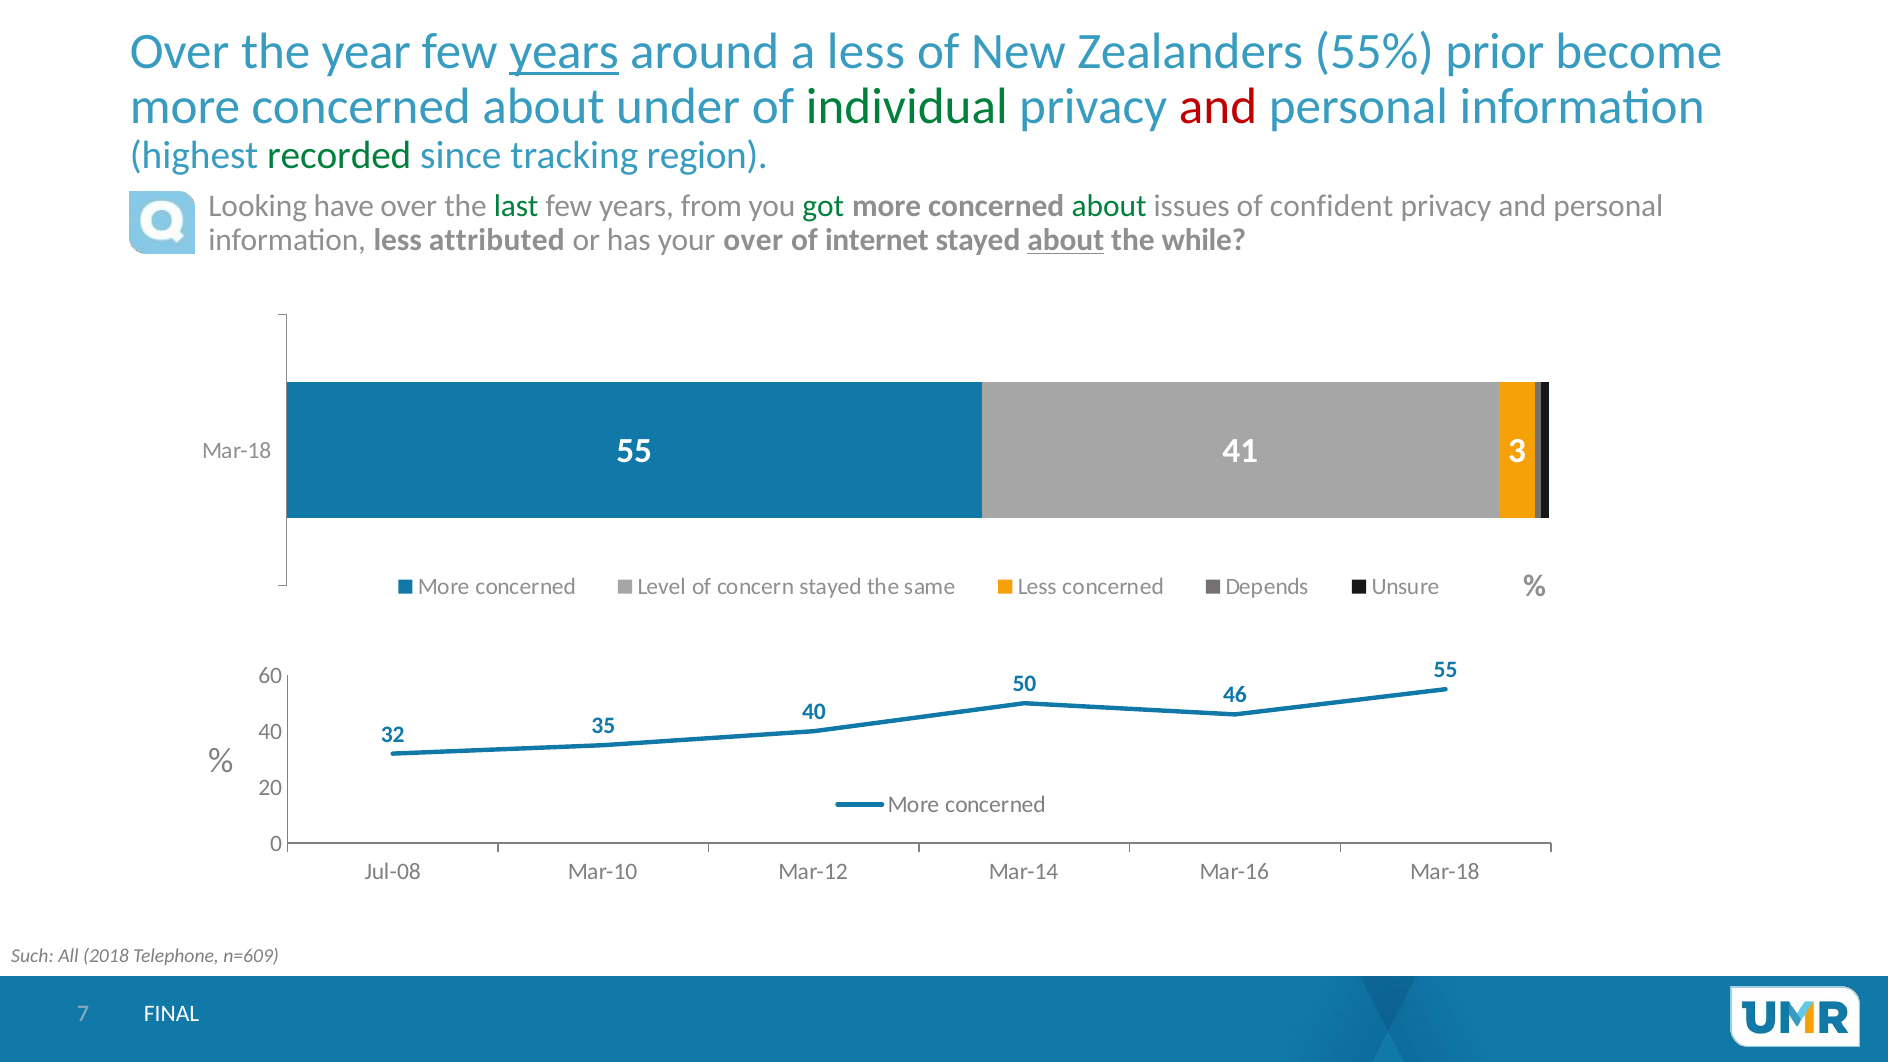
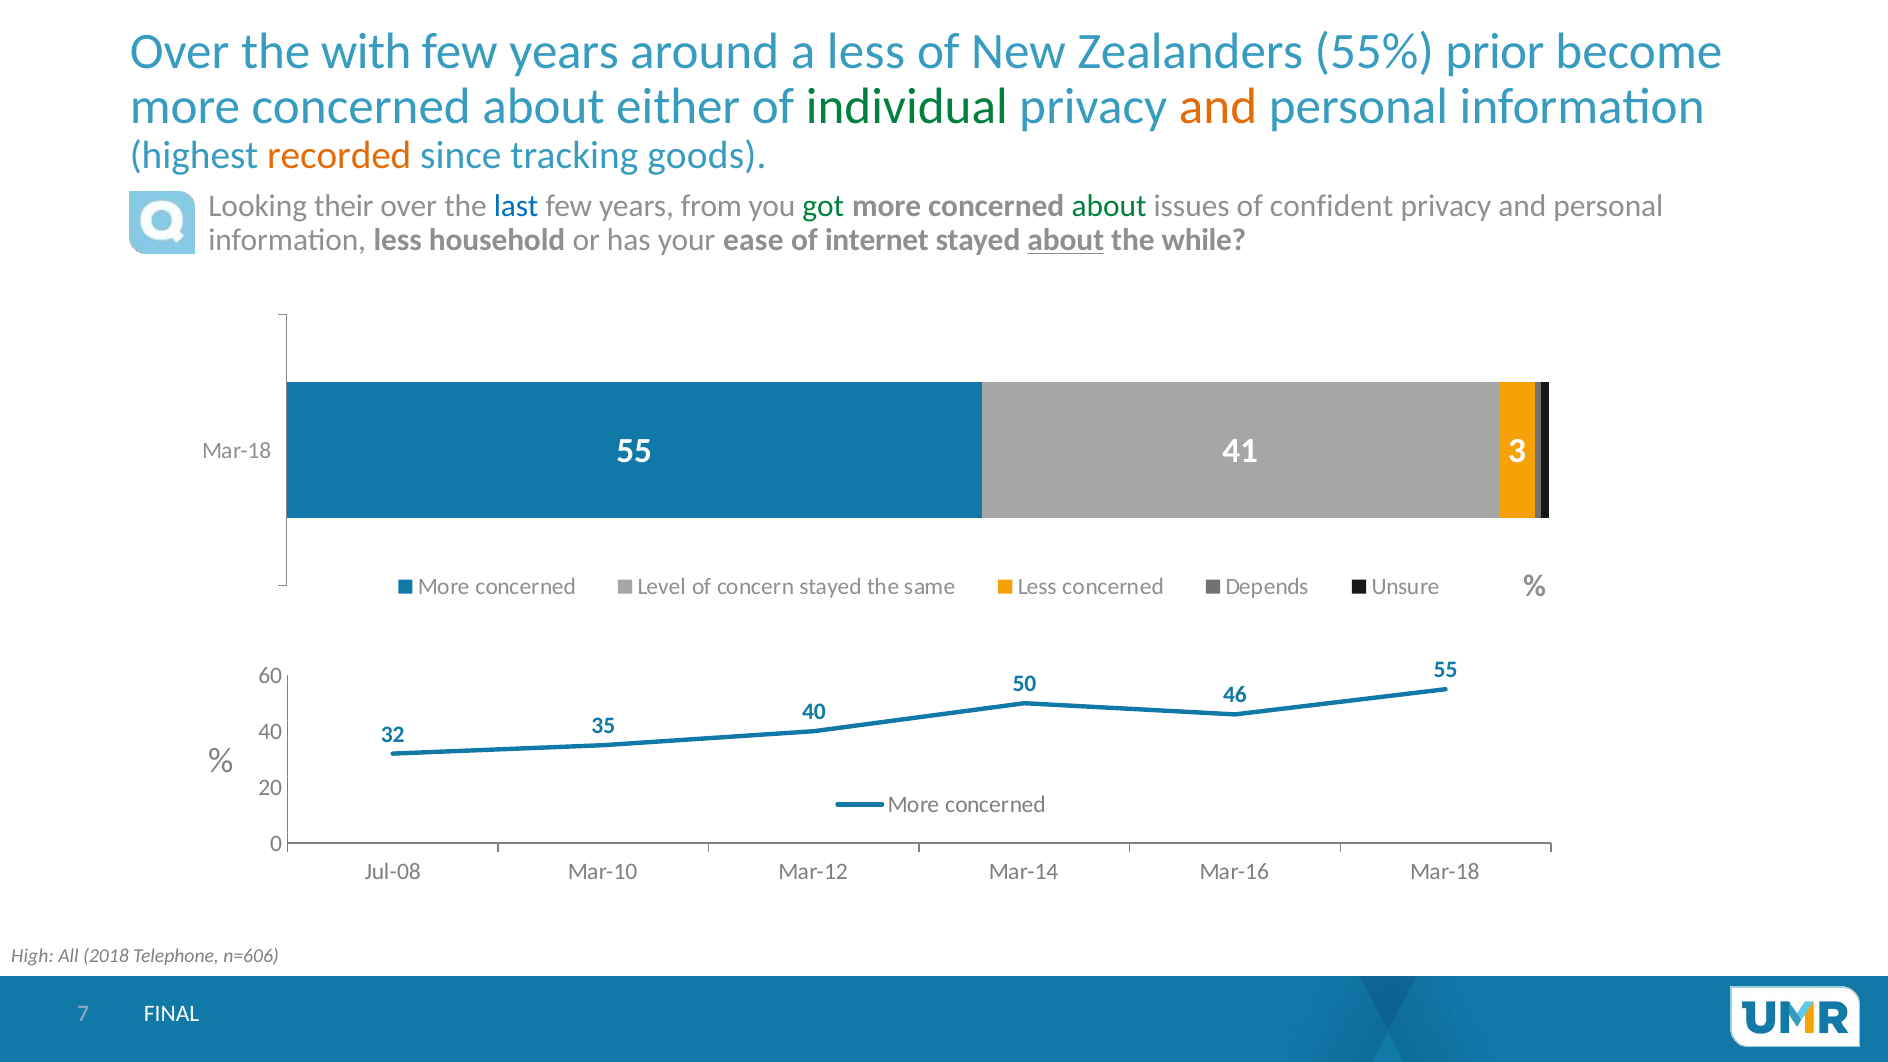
year: year -> with
years at (564, 51) underline: present -> none
under: under -> either
and at (1218, 107) colour: red -> orange
recorded colour: green -> orange
region: region -> goods
have: have -> their
last colour: green -> blue
attributed: attributed -> household
your over: over -> ease
Such: Such -> High
n=609: n=609 -> n=606
